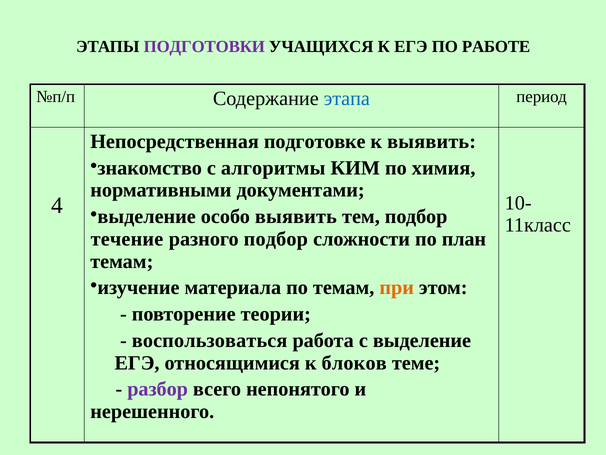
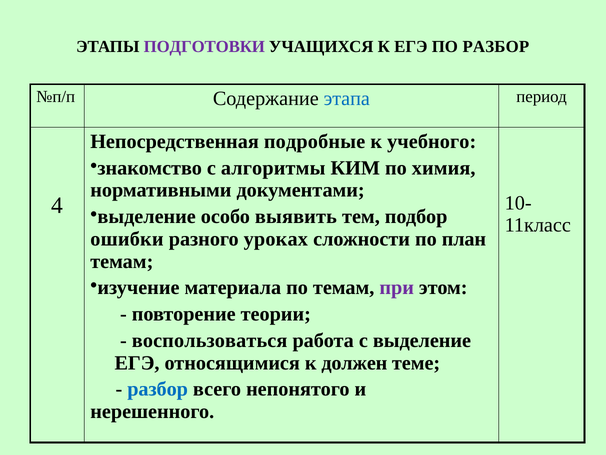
ПО РАБОТЕ: РАБОТЕ -> РАЗБОР
подготовке: подготовке -> подробные
к выявить: выявить -> учебного
течение: течение -> ошибки
разного подбор: подбор -> уроках
при colour: orange -> purple
блоков: блоков -> должен
разбор at (158, 389) colour: purple -> blue
